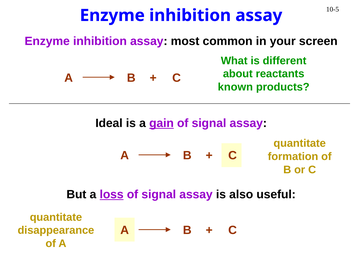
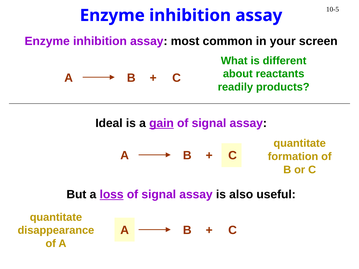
known: known -> readily
